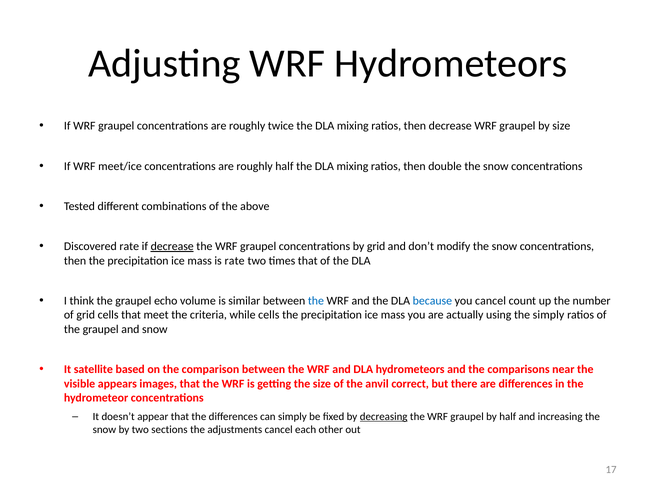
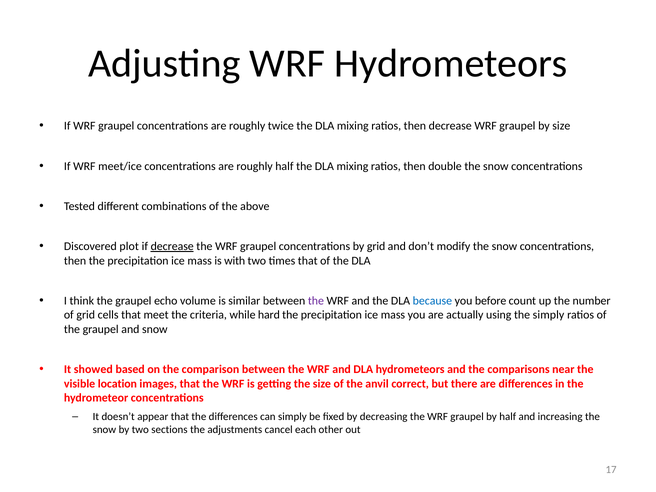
Discovered rate: rate -> plot
is rate: rate -> with
the at (316, 301) colour: blue -> purple
you cancel: cancel -> before
while cells: cells -> hard
satellite: satellite -> showed
appears: appears -> location
decreasing underline: present -> none
